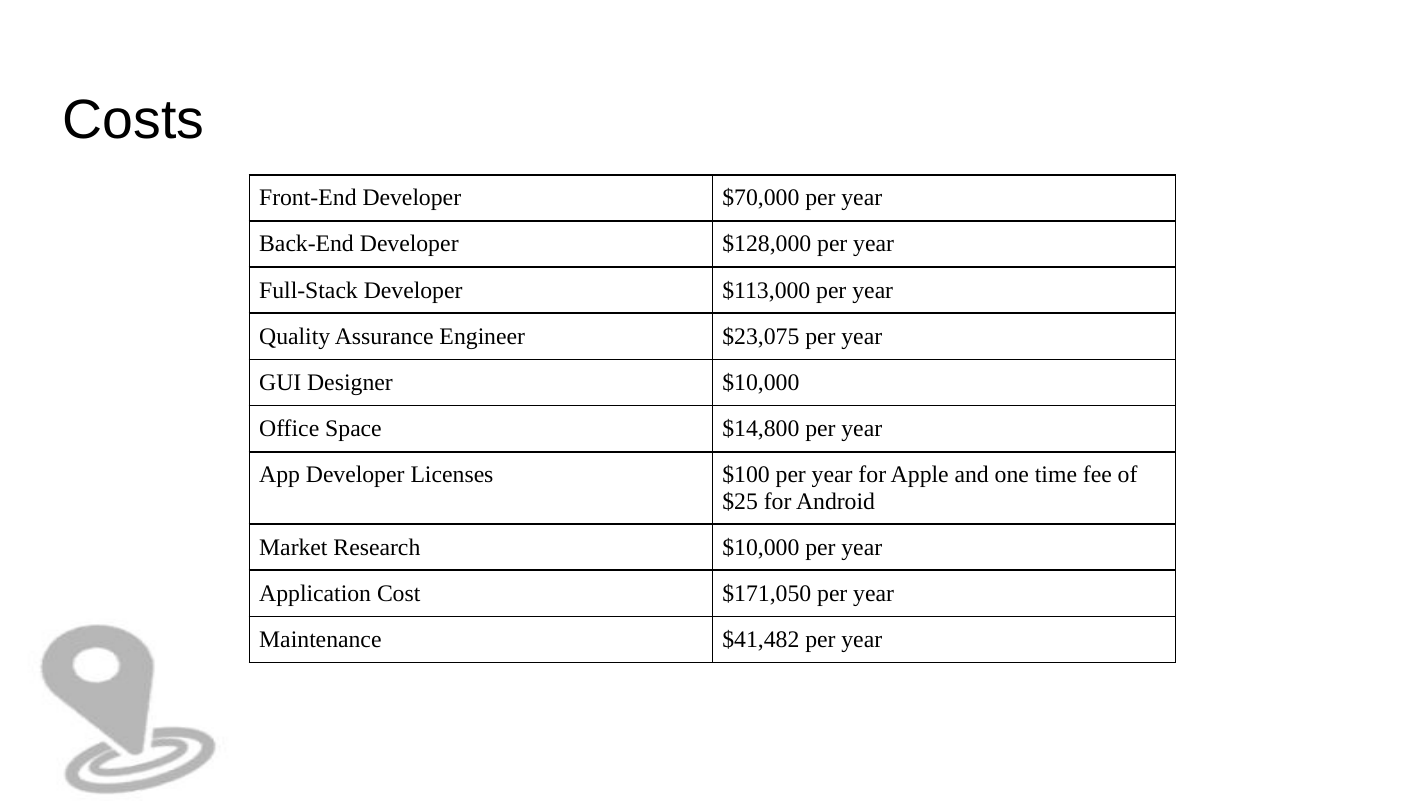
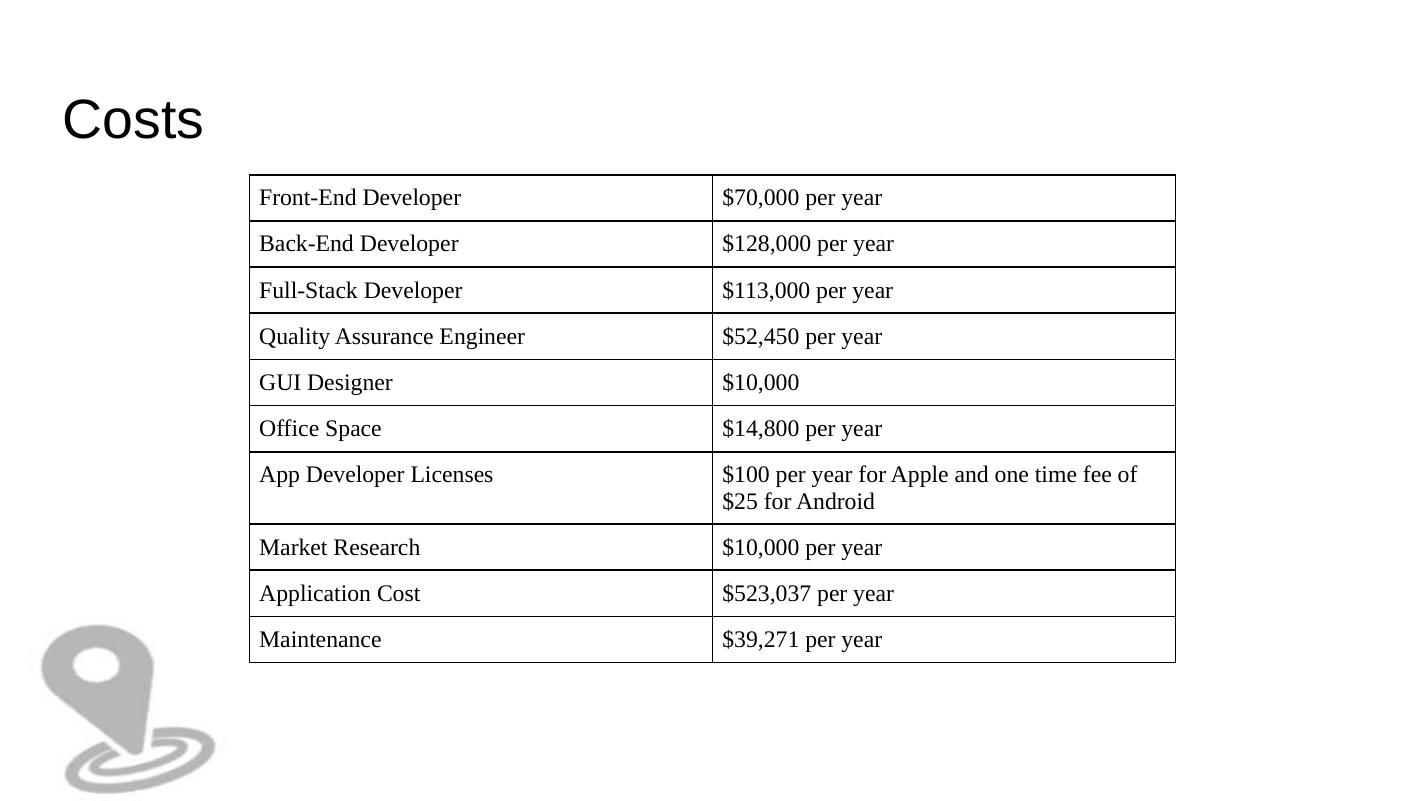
$23,075: $23,075 -> $52,450
$171,050: $171,050 -> $523,037
$41,482: $41,482 -> $39,271
